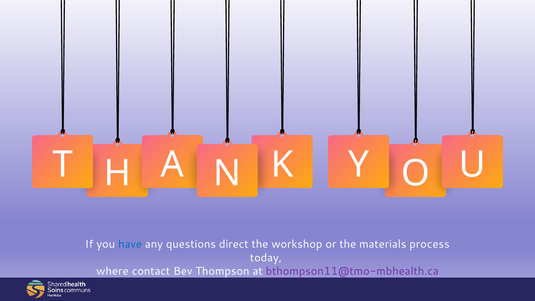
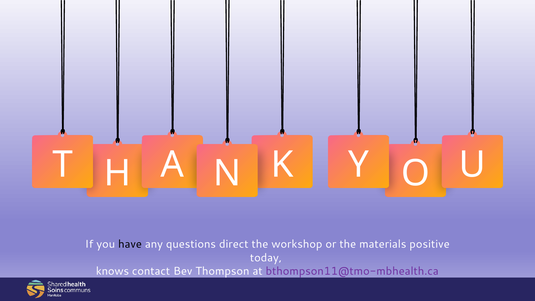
have colour: blue -> black
process: process -> positive
where: where -> knows
